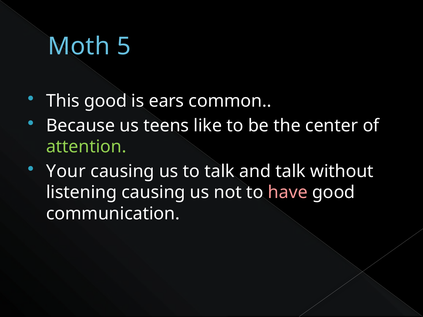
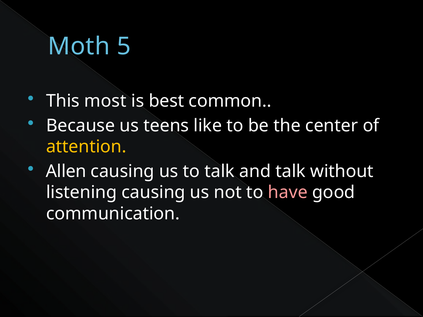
This good: good -> most
ears: ears -> best
attention colour: light green -> yellow
Your: Your -> Allen
